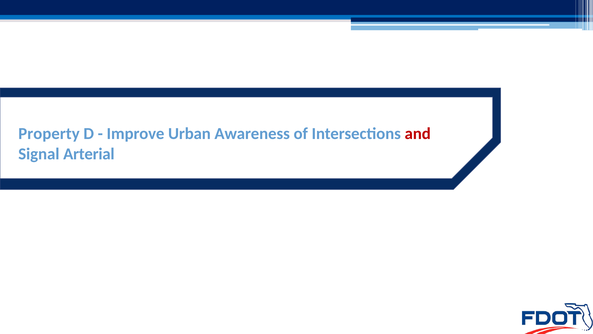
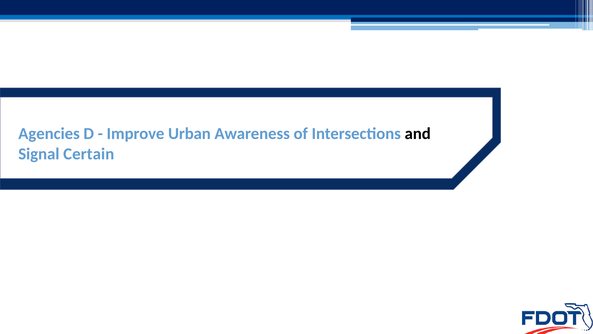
Property: Property -> Agencies
and colour: red -> black
Arterial: Arterial -> Certain
